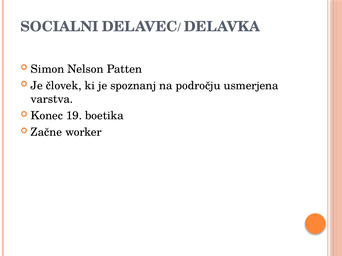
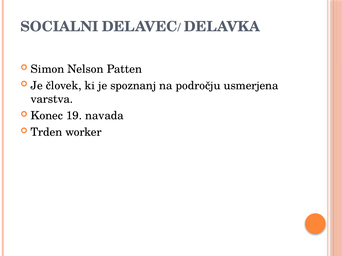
boetika: boetika -> navada
Začne: Začne -> Trden
